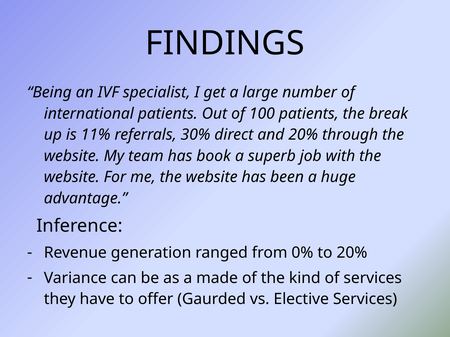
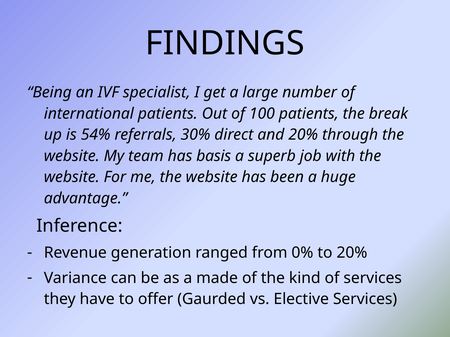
11%: 11% -> 54%
book: book -> basis
